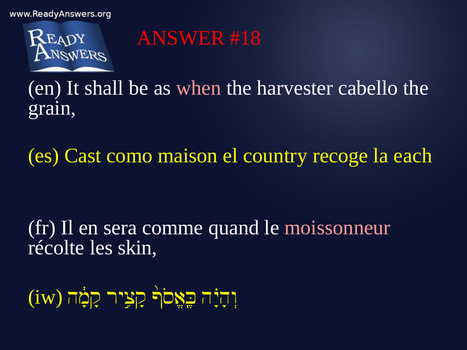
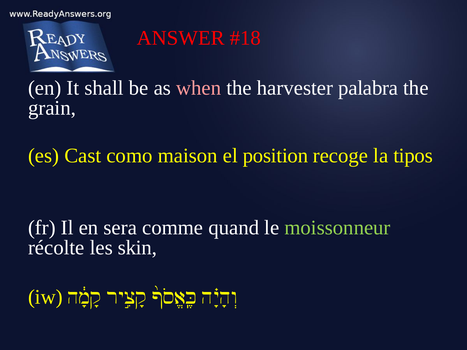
cabello: cabello -> palabra
country: country -> position
each: each -> tipos
moissonneur colour: pink -> light green
